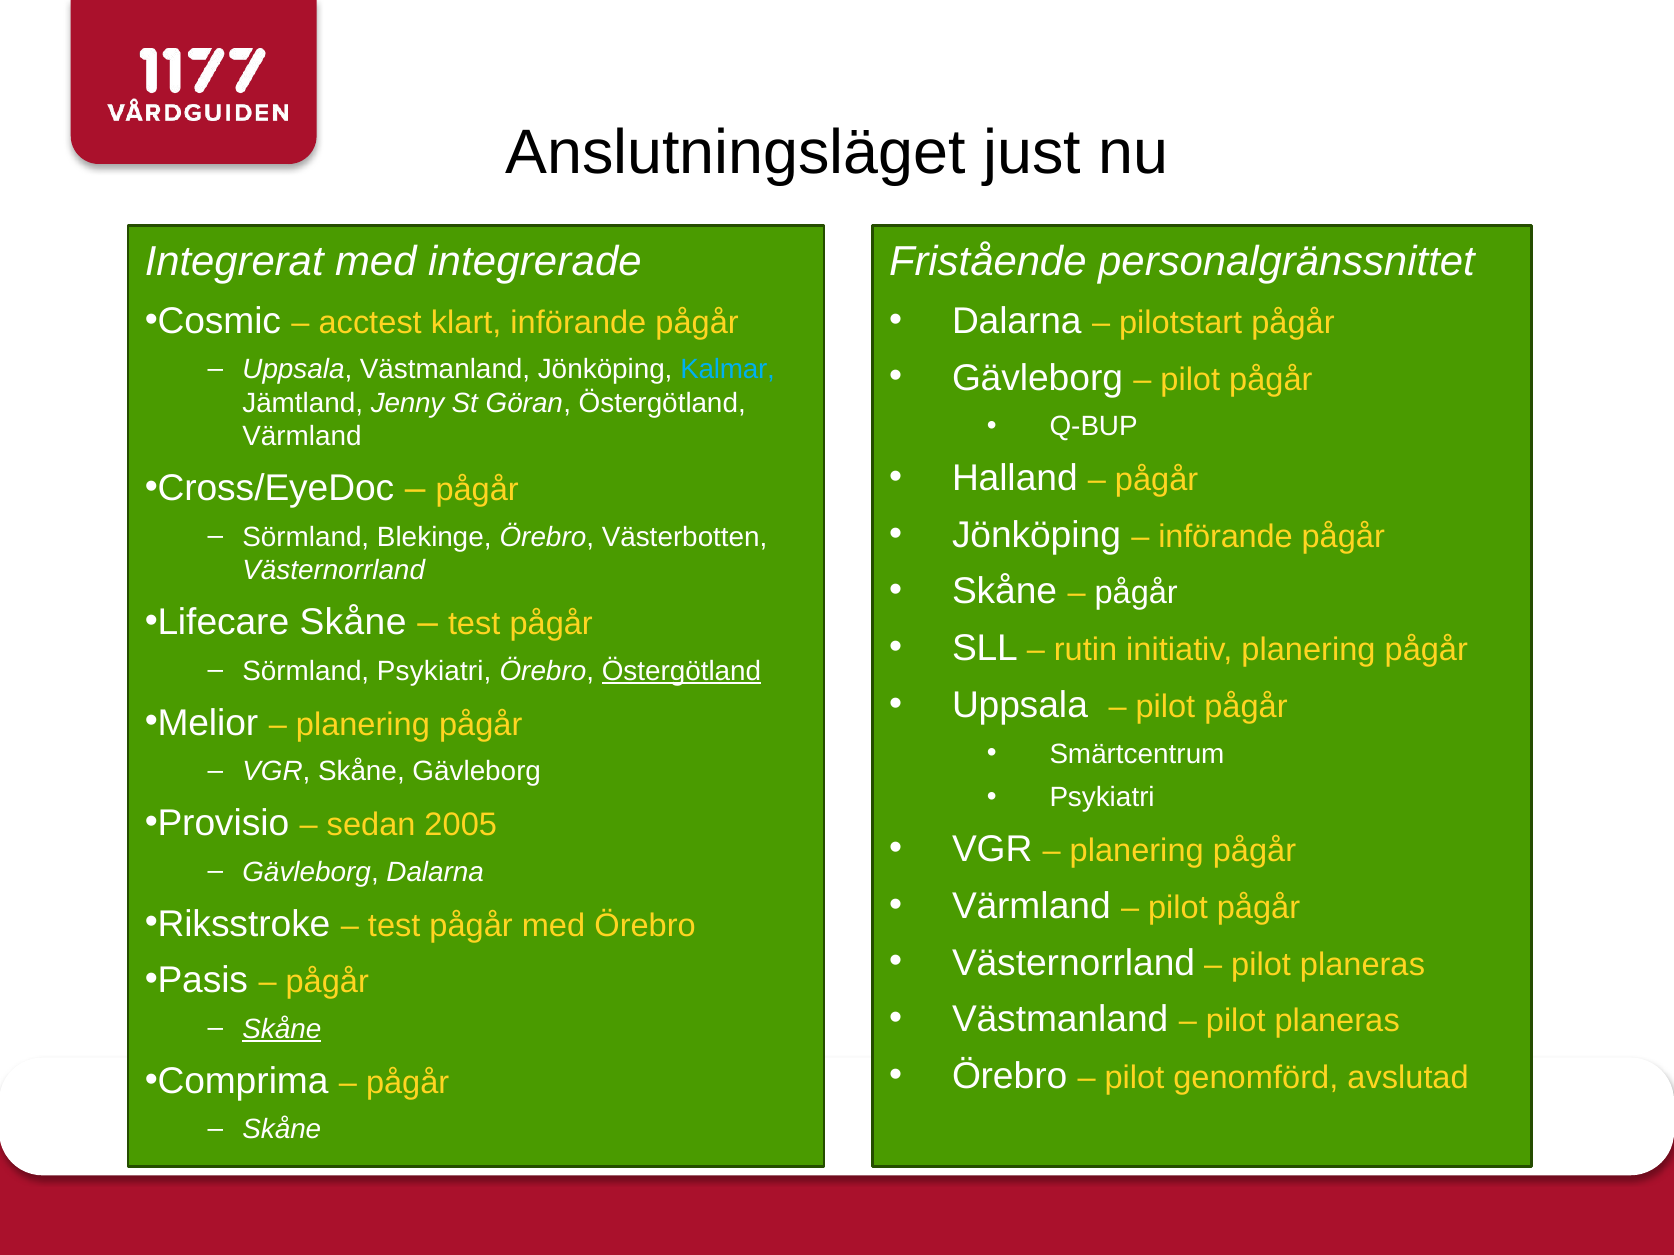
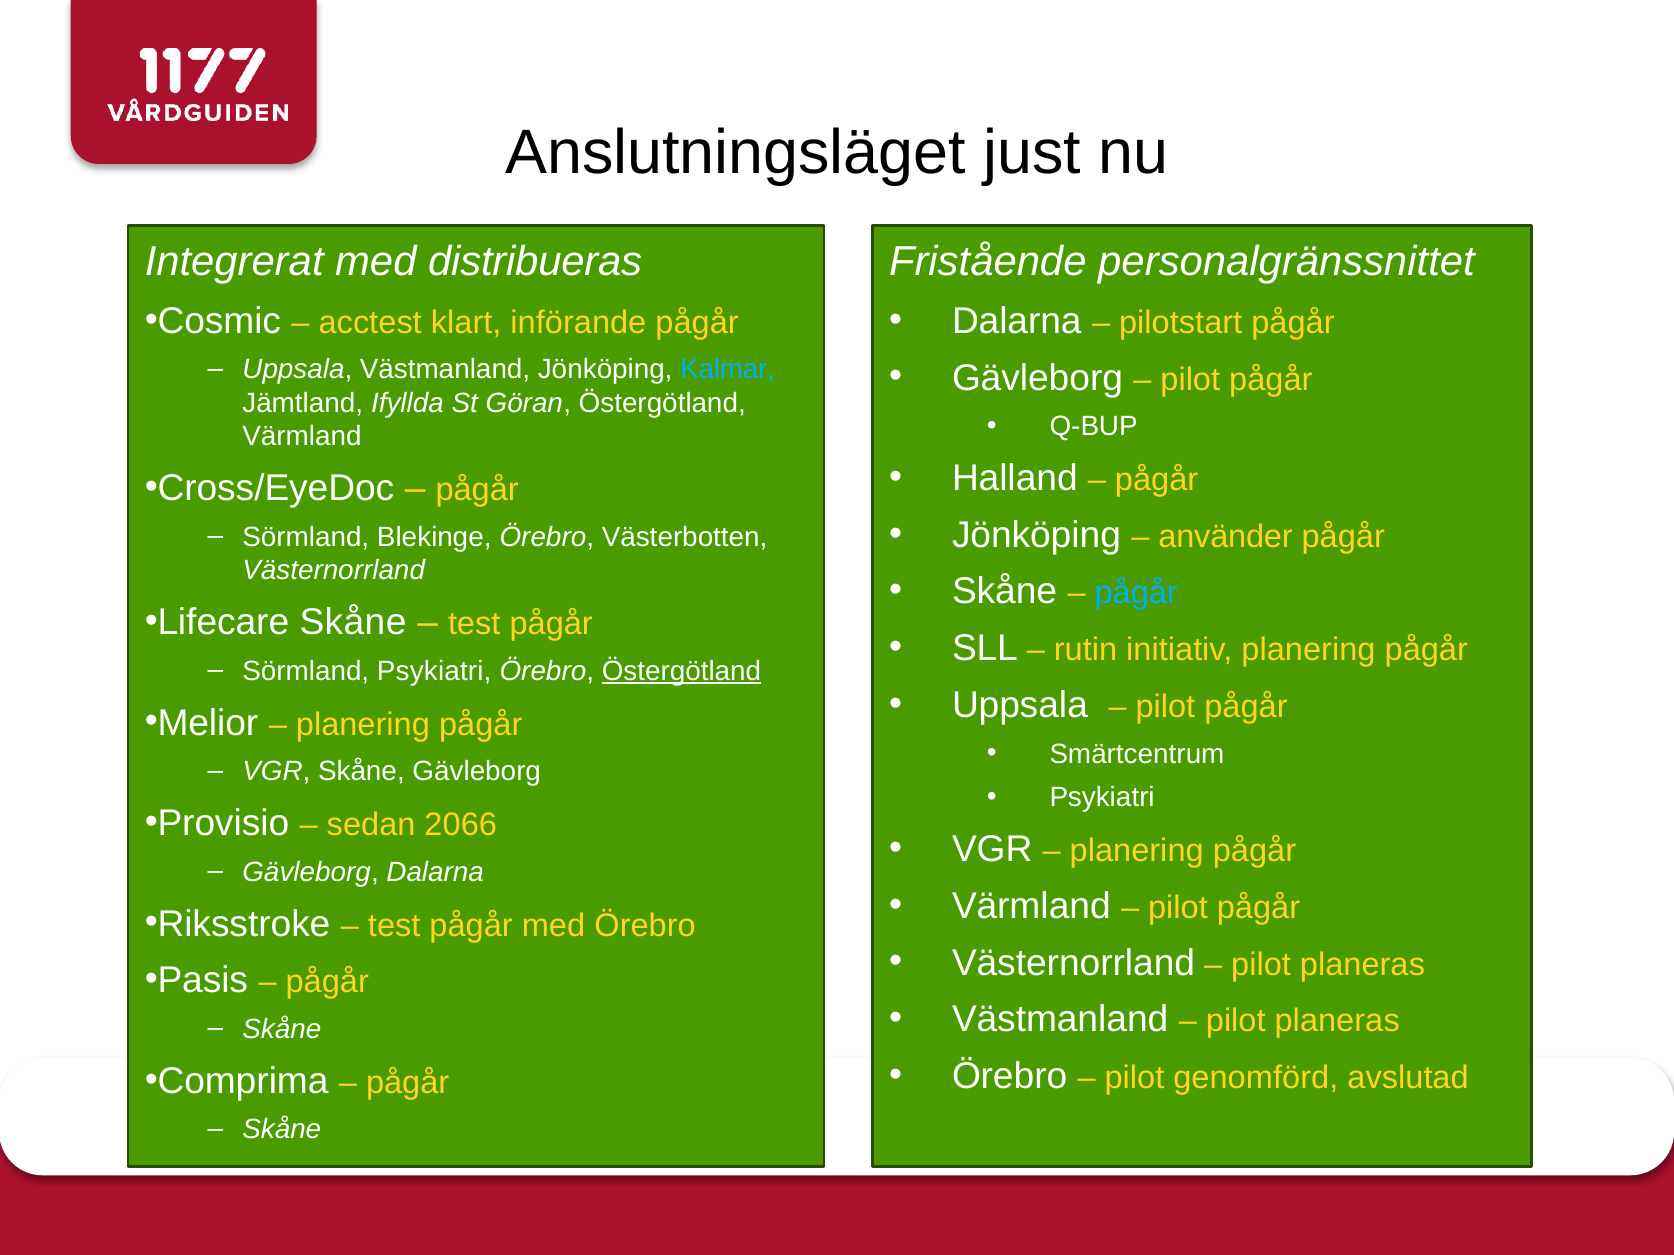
integrerade: integrerade -> distribueras
Jenny: Jenny -> Ifyllda
införande at (1226, 537): införande -> använder
pågår at (1136, 593) colour: white -> light blue
2005: 2005 -> 2066
Skåne at (282, 1030) underline: present -> none
